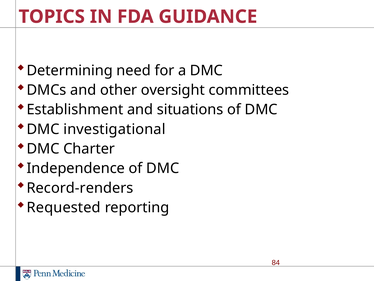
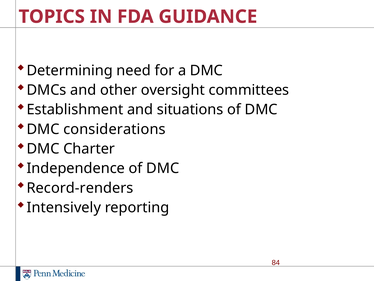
investigational: investigational -> considerations
Requested: Requested -> Intensively
